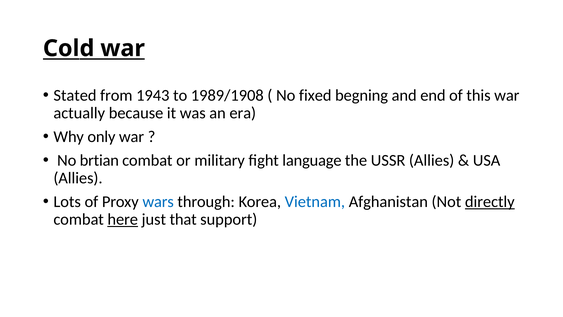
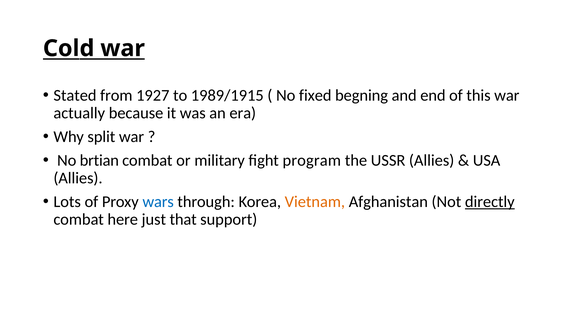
1943: 1943 -> 1927
1989/1908: 1989/1908 -> 1989/1915
only: only -> split
language: language -> program
Vietnam colour: blue -> orange
here underline: present -> none
